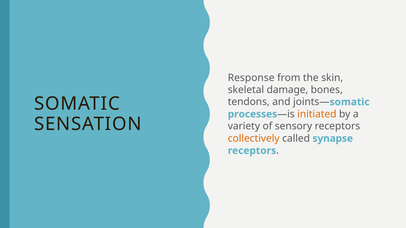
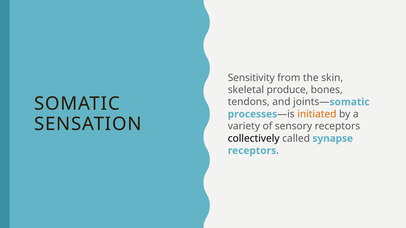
Response: Response -> Sensitivity
damage: damage -> produce
collectively colour: orange -> black
